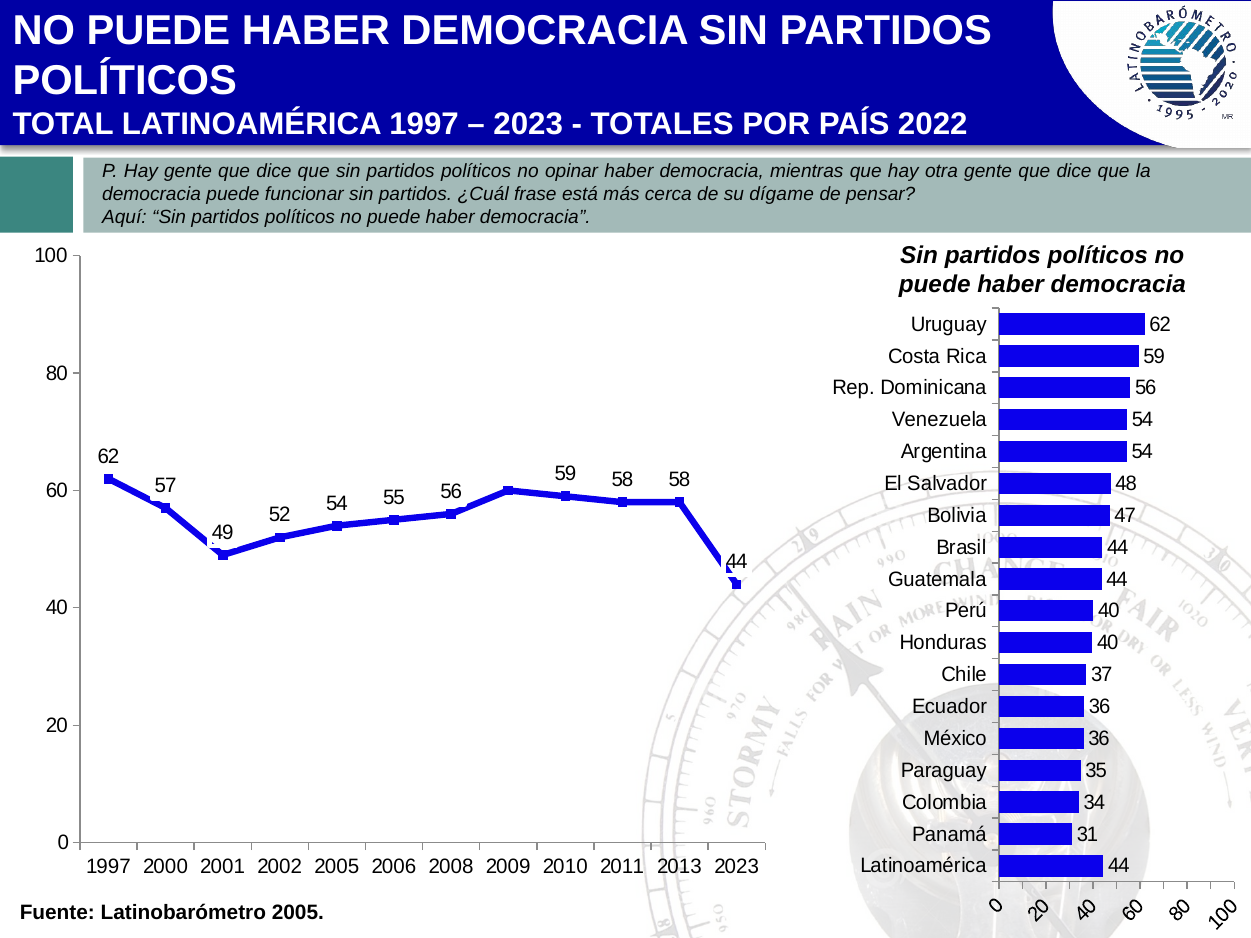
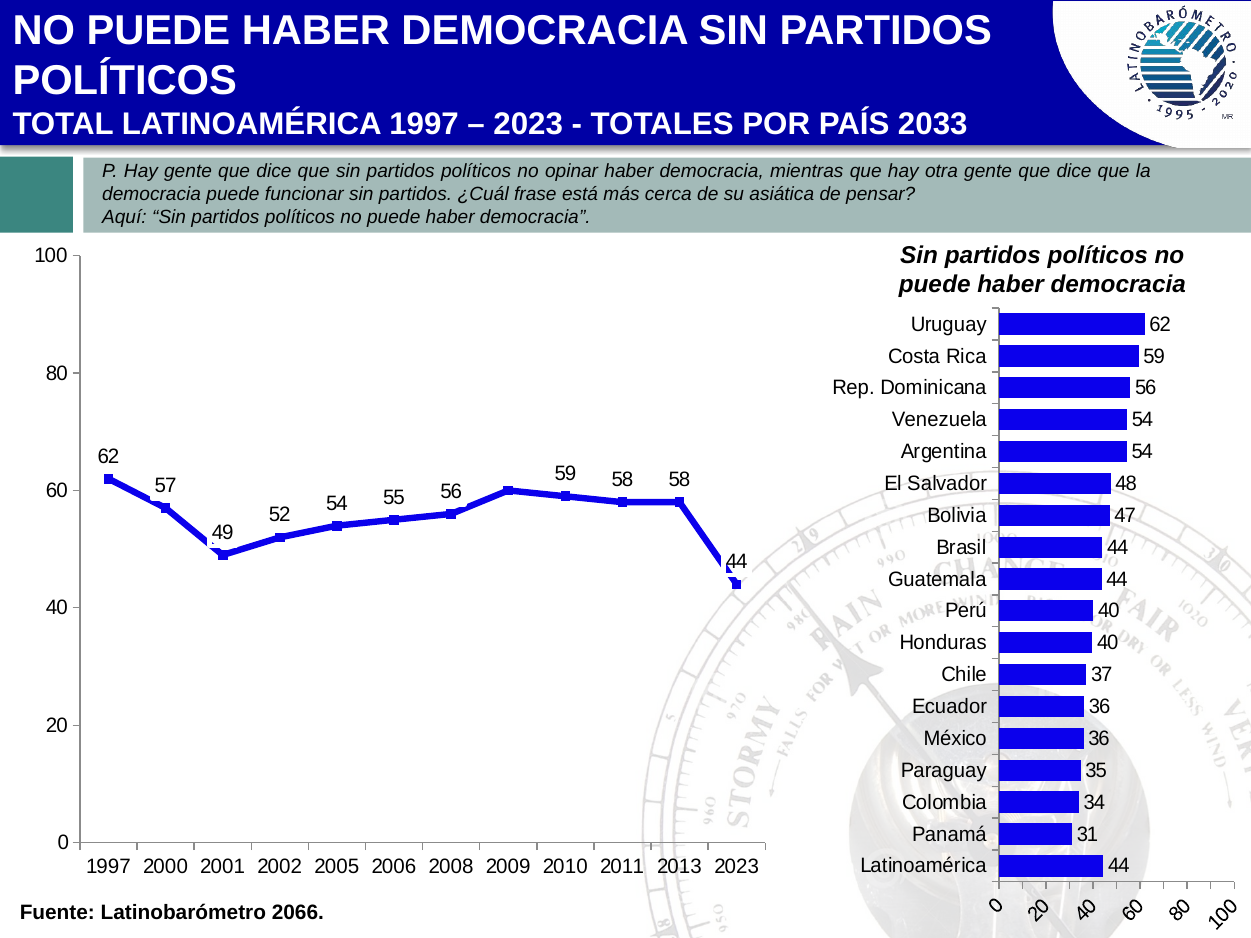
2022: 2022 -> 2033
dígame: dígame -> asiática
2005 at (298, 913): 2005 -> 2066
